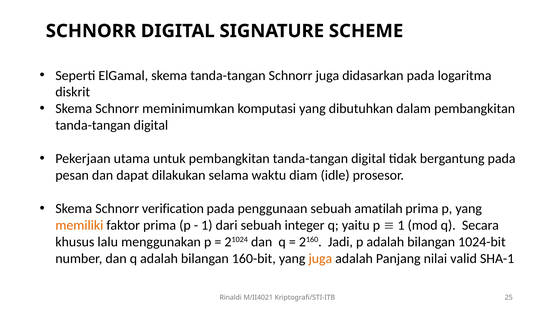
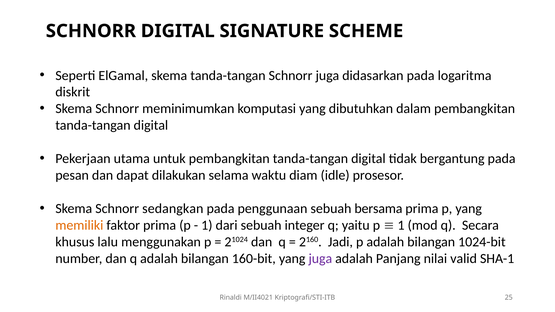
verification: verification -> sedangkan
amatilah: amatilah -> bersama
juga at (320, 259) colour: orange -> purple
